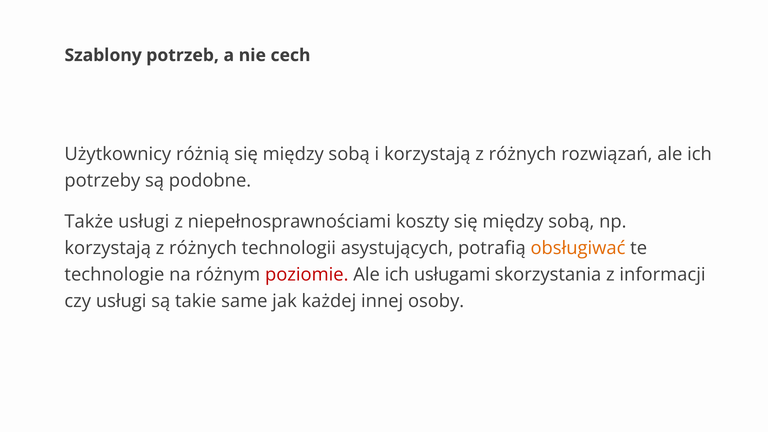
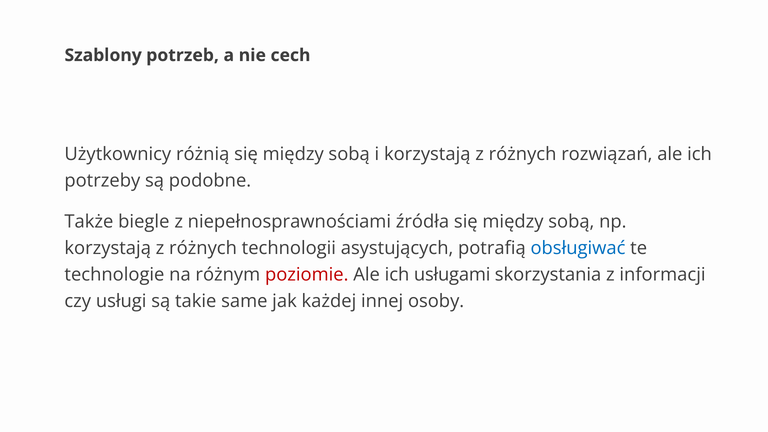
Także usługi: usługi -> biegle
koszty: koszty -> źródła
obsługiwać colour: orange -> blue
